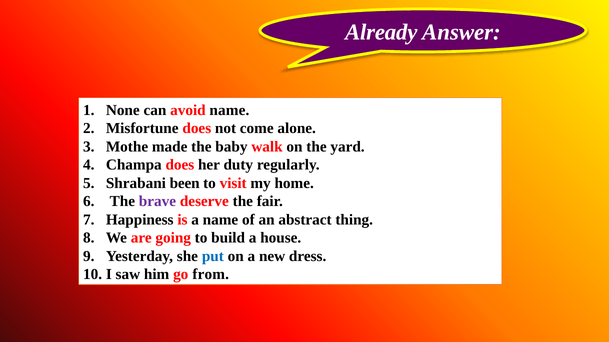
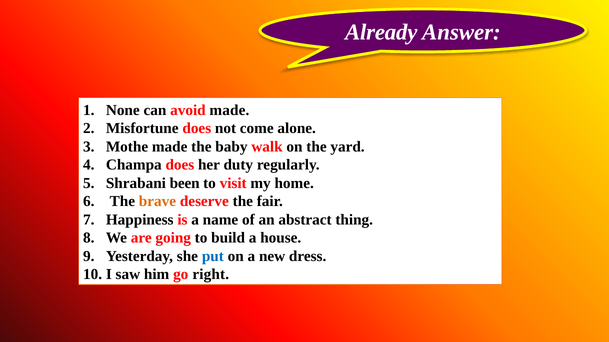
avoid name: name -> made
brave colour: purple -> orange
from: from -> right
